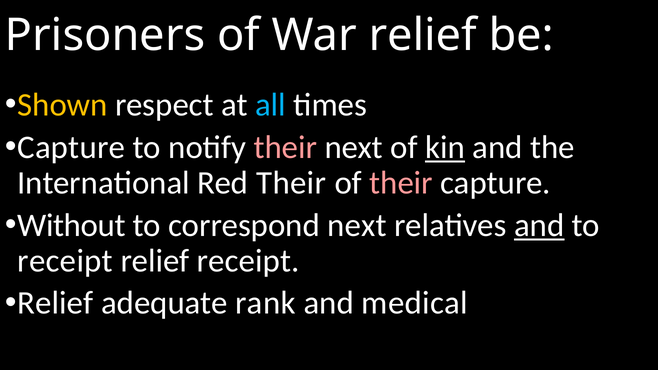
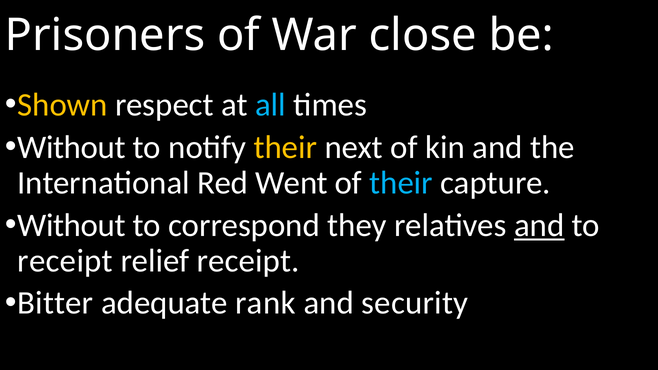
War relief: relief -> close
Capture at (71, 147): Capture -> Without
their at (285, 147) colour: pink -> yellow
kin underline: present -> none
Red Their: Their -> Went
their at (401, 183) colour: pink -> light blue
correspond next: next -> they
Relief at (55, 303): Relief -> Bitter
medical: medical -> security
